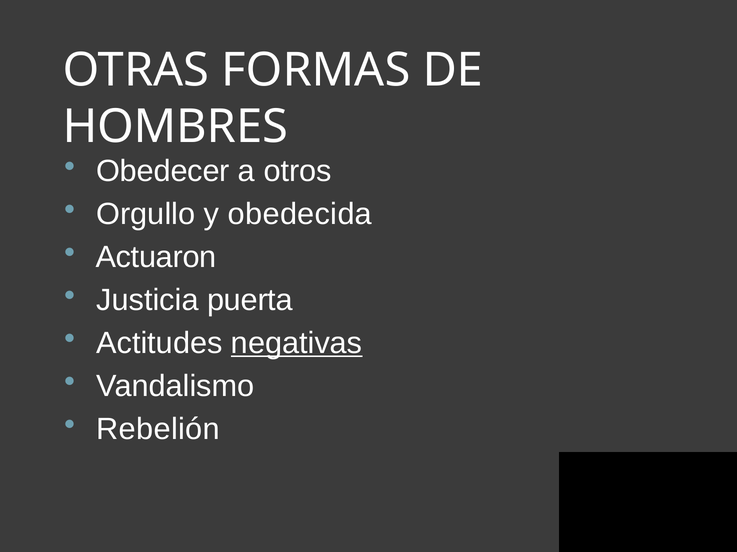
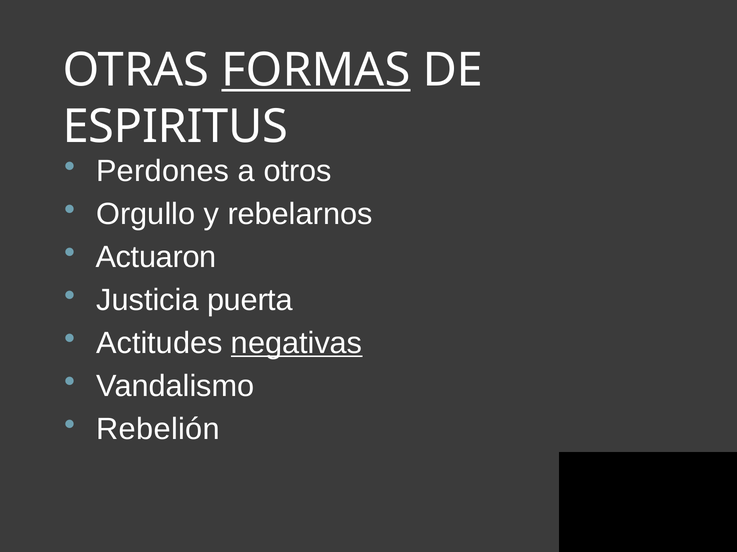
FORMAS underline: none -> present
HOMBRES: HOMBRES -> ESPIRITUS
Obedecer: Obedecer -> Perdones
obedecida: obedecida -> rebelarnos
